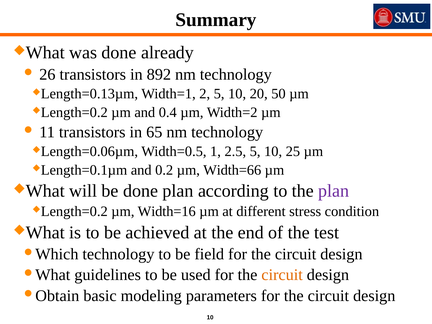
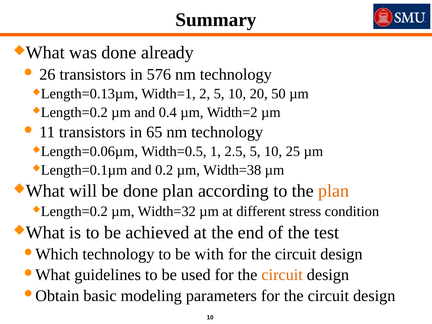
892: 892 -> 576
Width=66: Width=66 -> Width=38
plan at (334, 191) colour: purple -> orange
Width=16: Width=16 -> Width=32
field: field -> with
